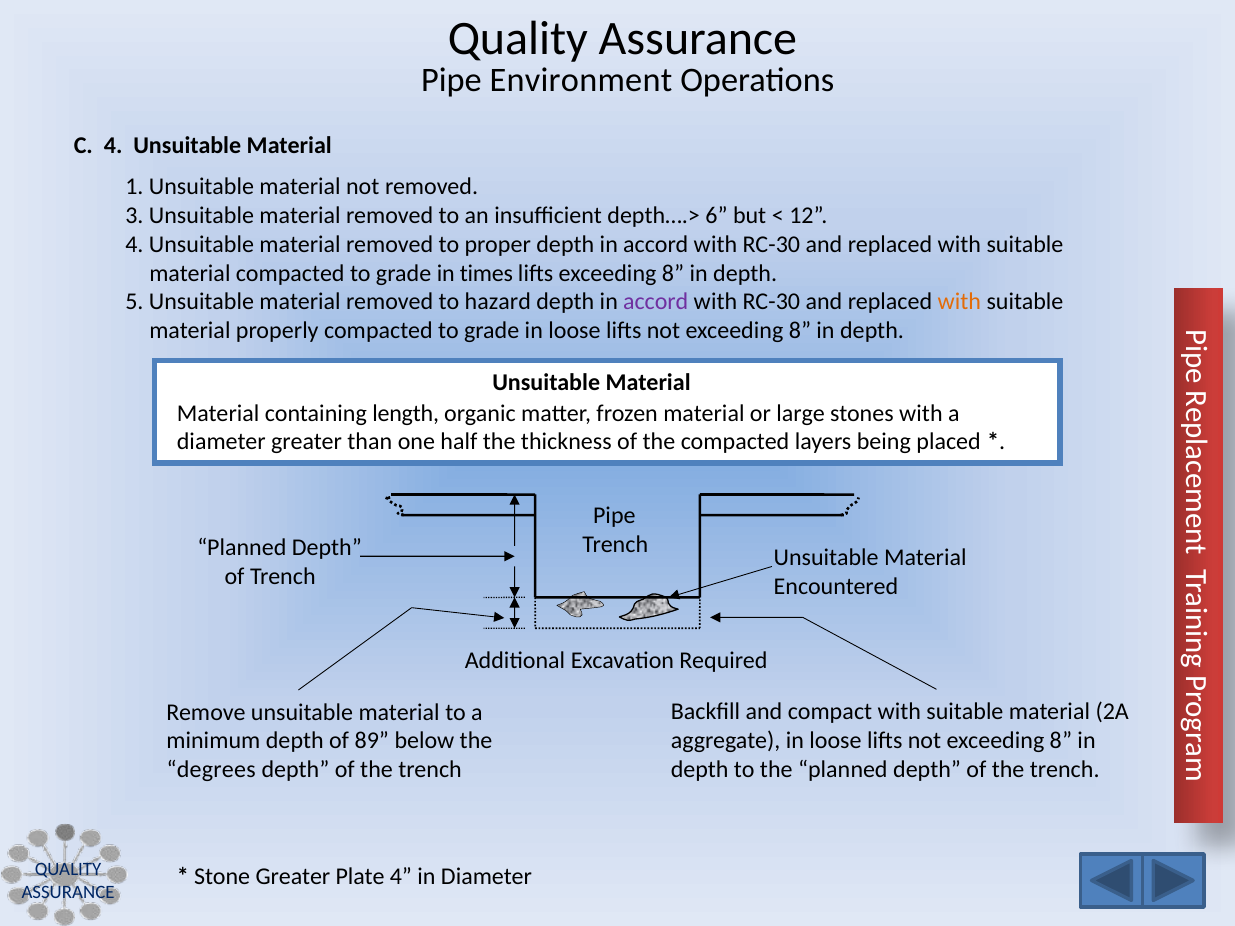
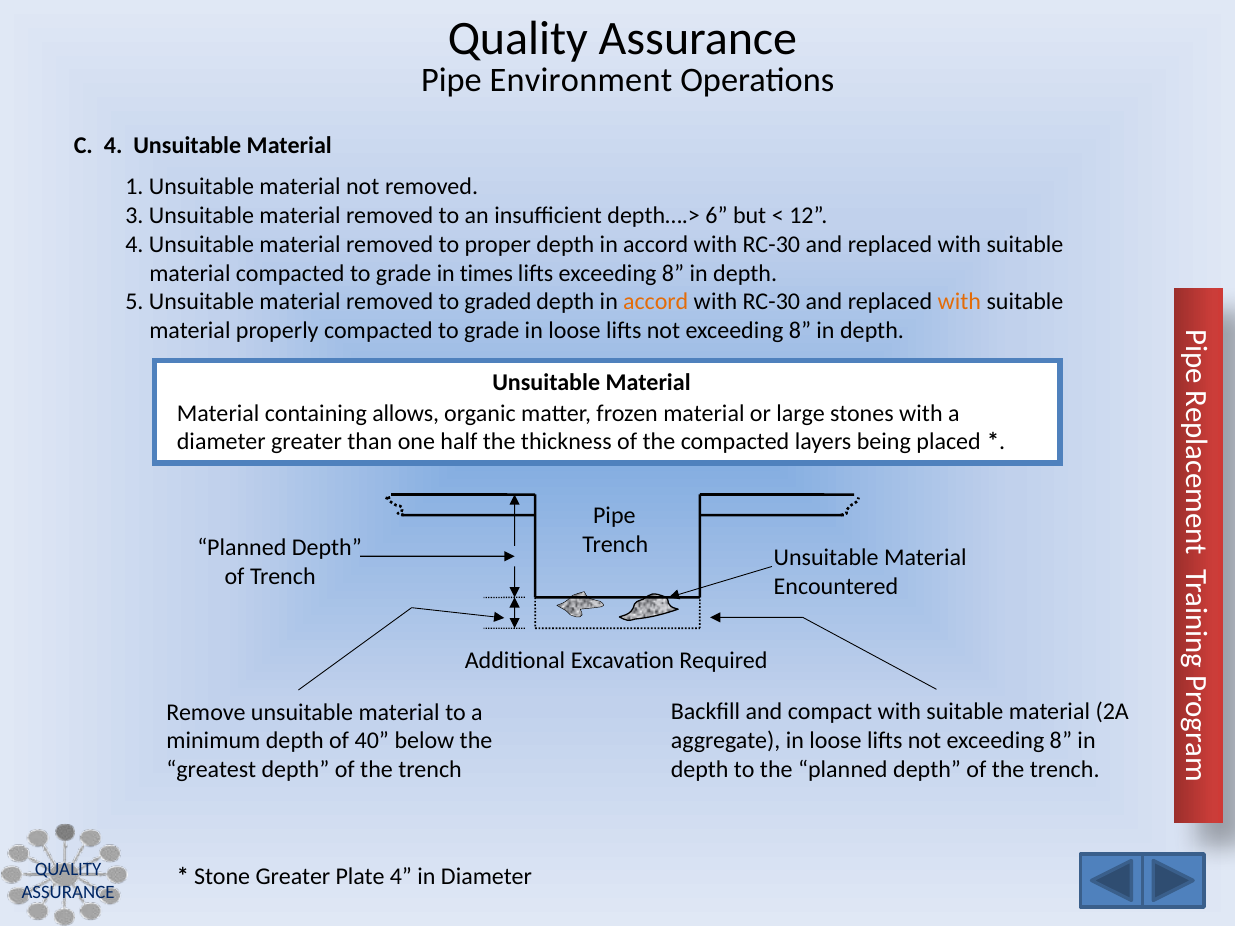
hazard: hazard -> graded
accord at (656, 302) colour: purple -> orange
length: length -> allows
89: 89 -> 40
degrees: degrees -> greatest
